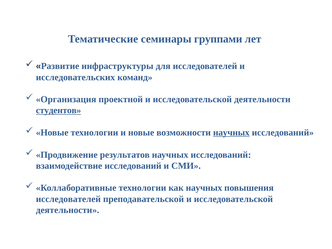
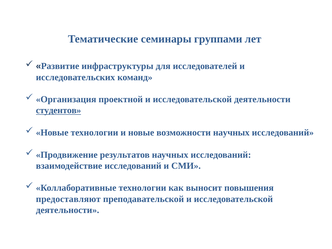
научных at (231, 133) underline: present -> none
как научных: научных -> выносит
исследователей at (68, 199): исследователей -> предоставляют
